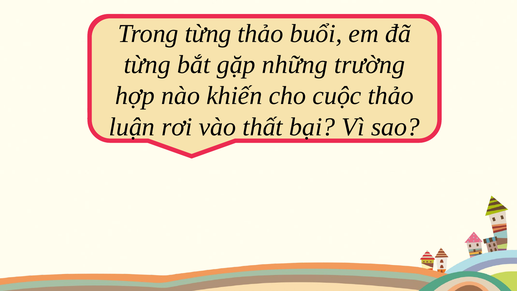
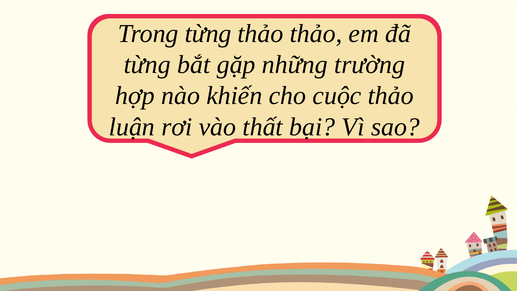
thảo buổi: buổi -> thảo
